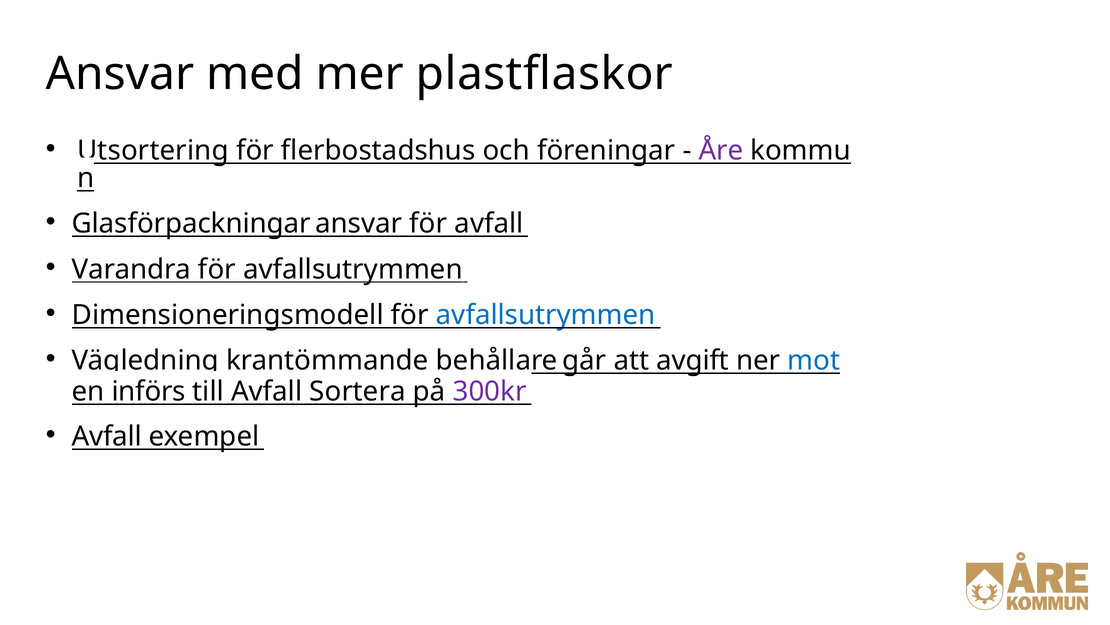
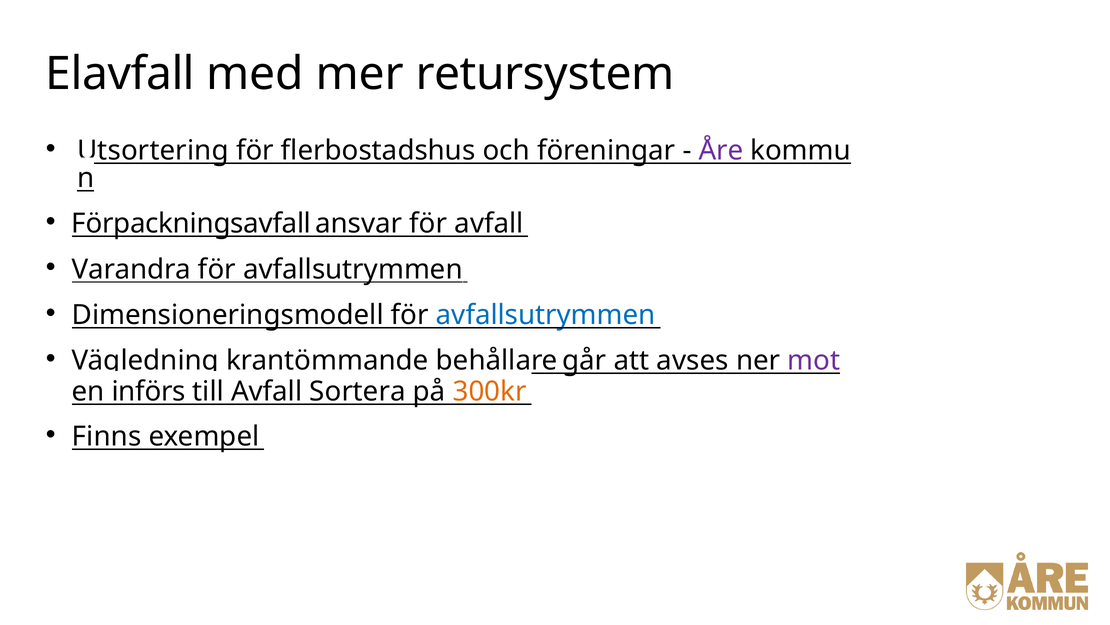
Ansvar at (120, 74): Ansvar -> Elavfall
plastflaskor: plastflaskor -> retursystem
Glasförpackningar: Glasförpackningar -> Förpackningsavfall
avgift: avgift -> avses
mot colour: blue -> purple
300kr colour: purple -> orange
Avfall at (107, 436): Avfall -> Finns
